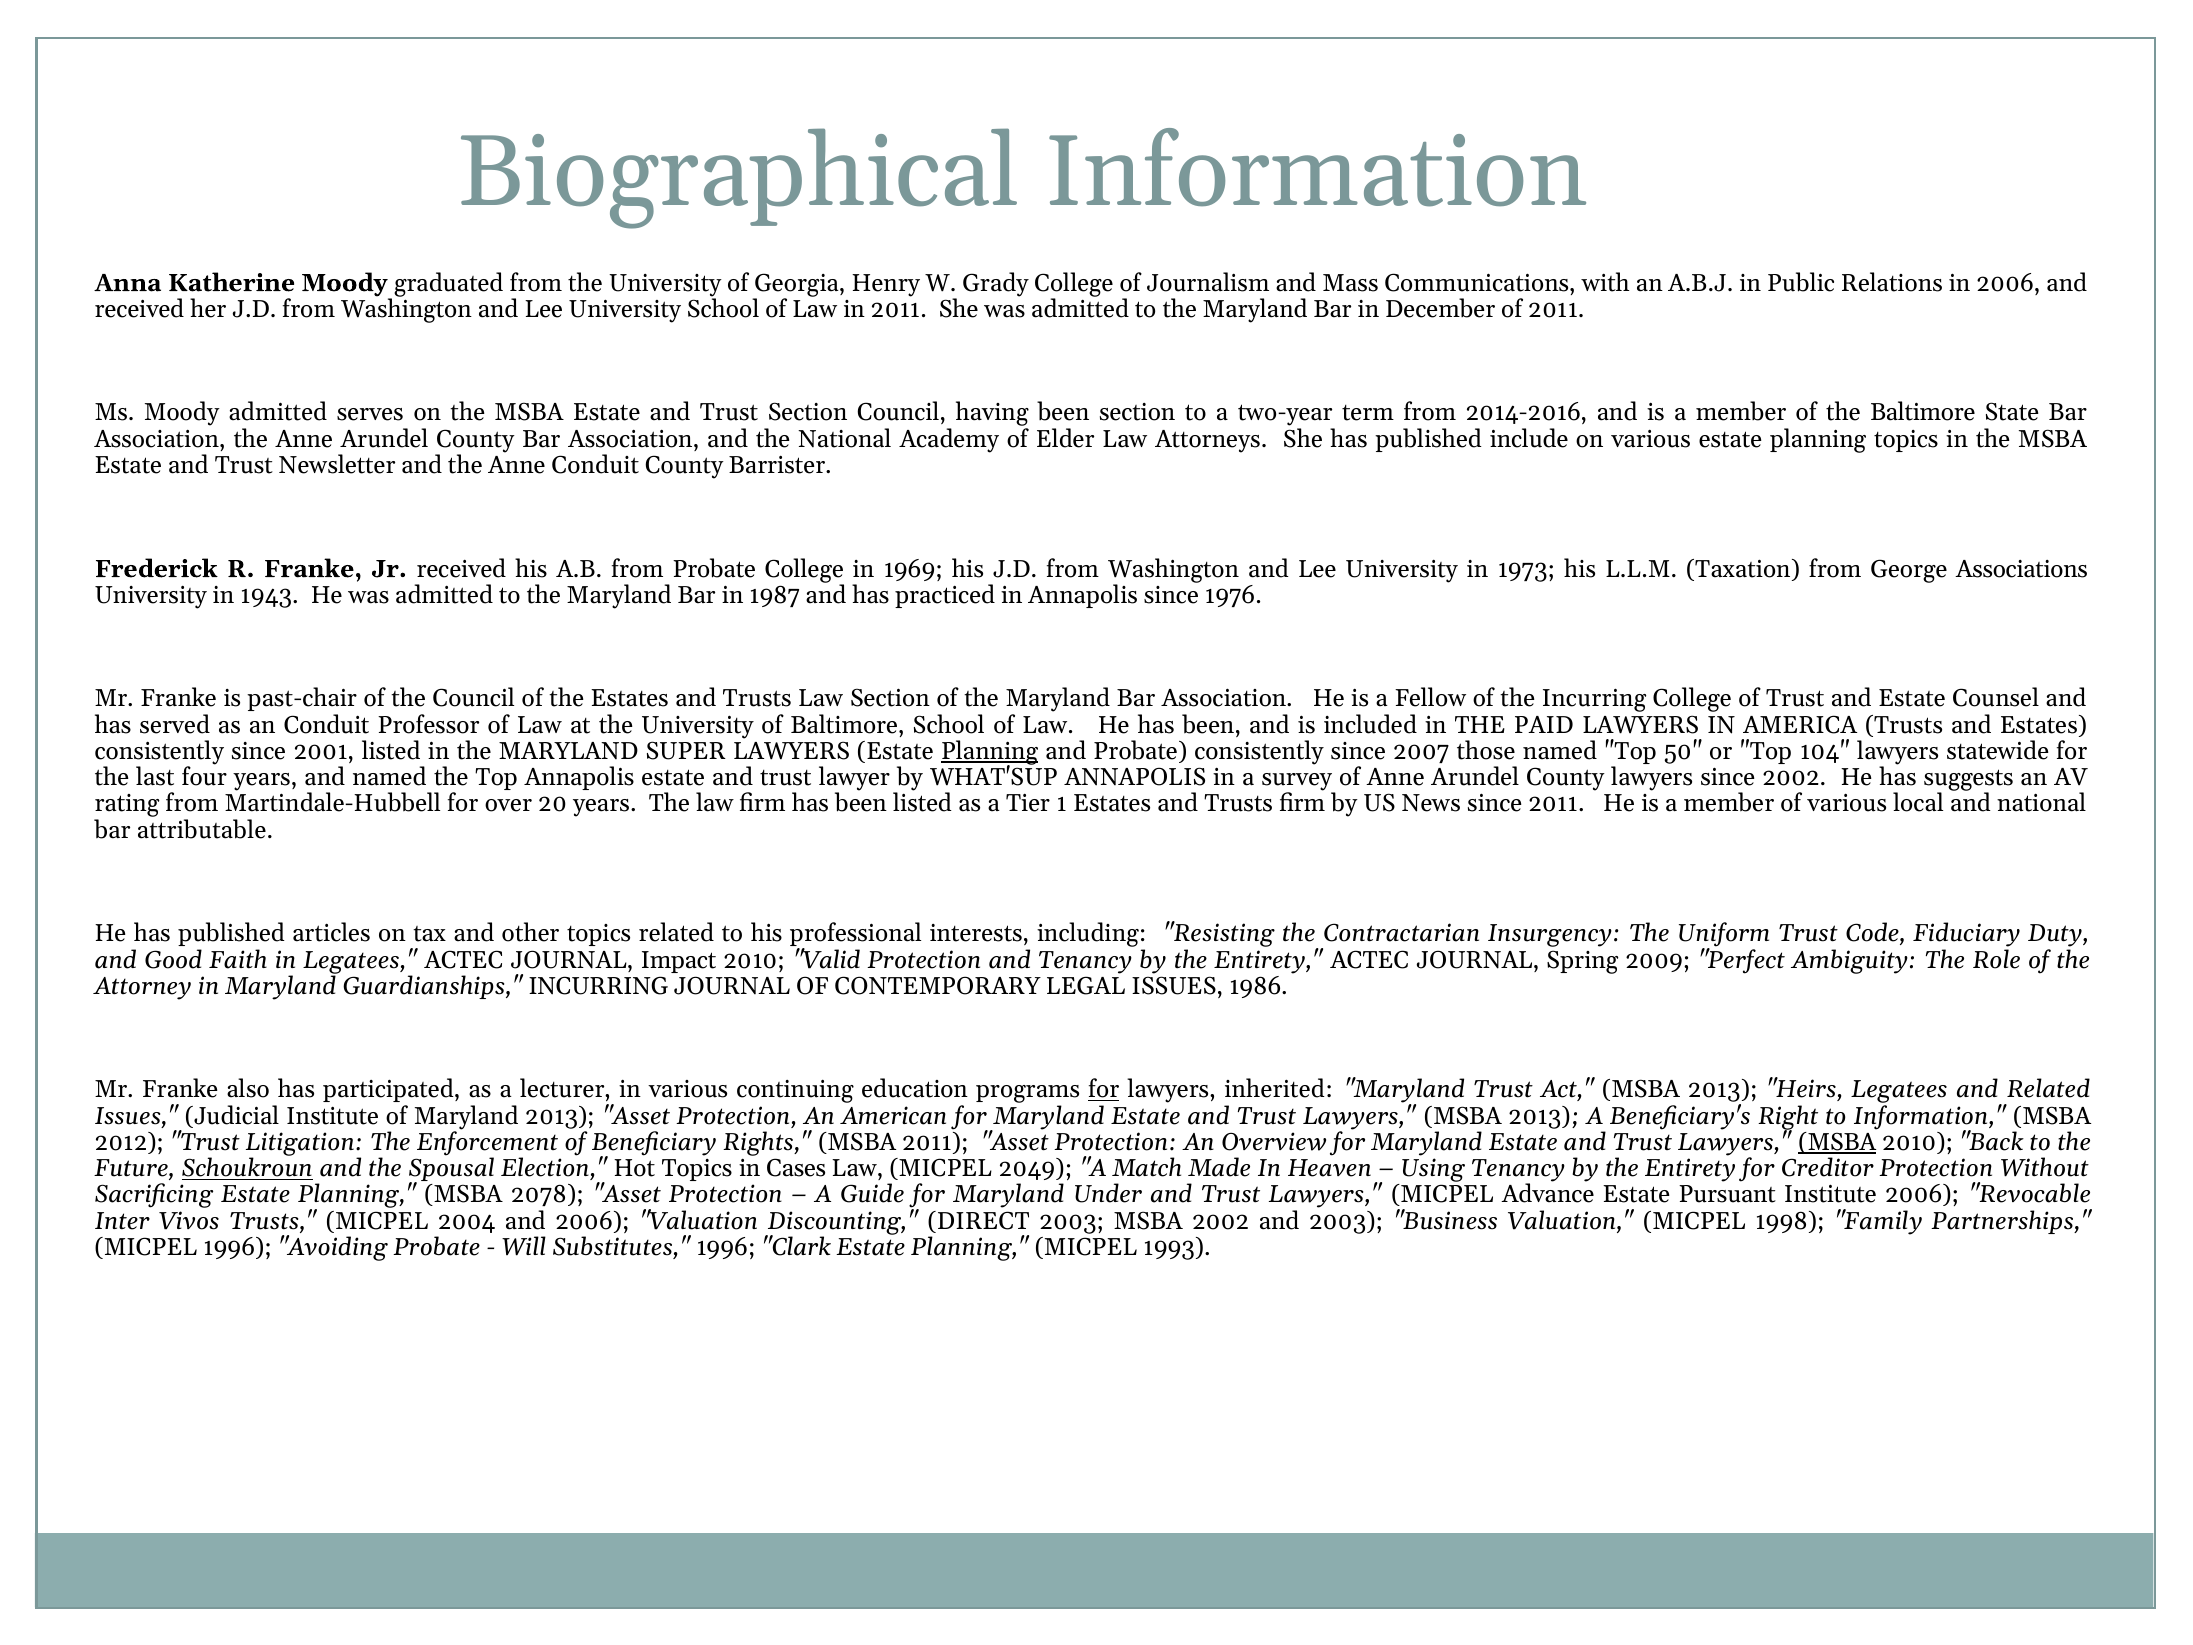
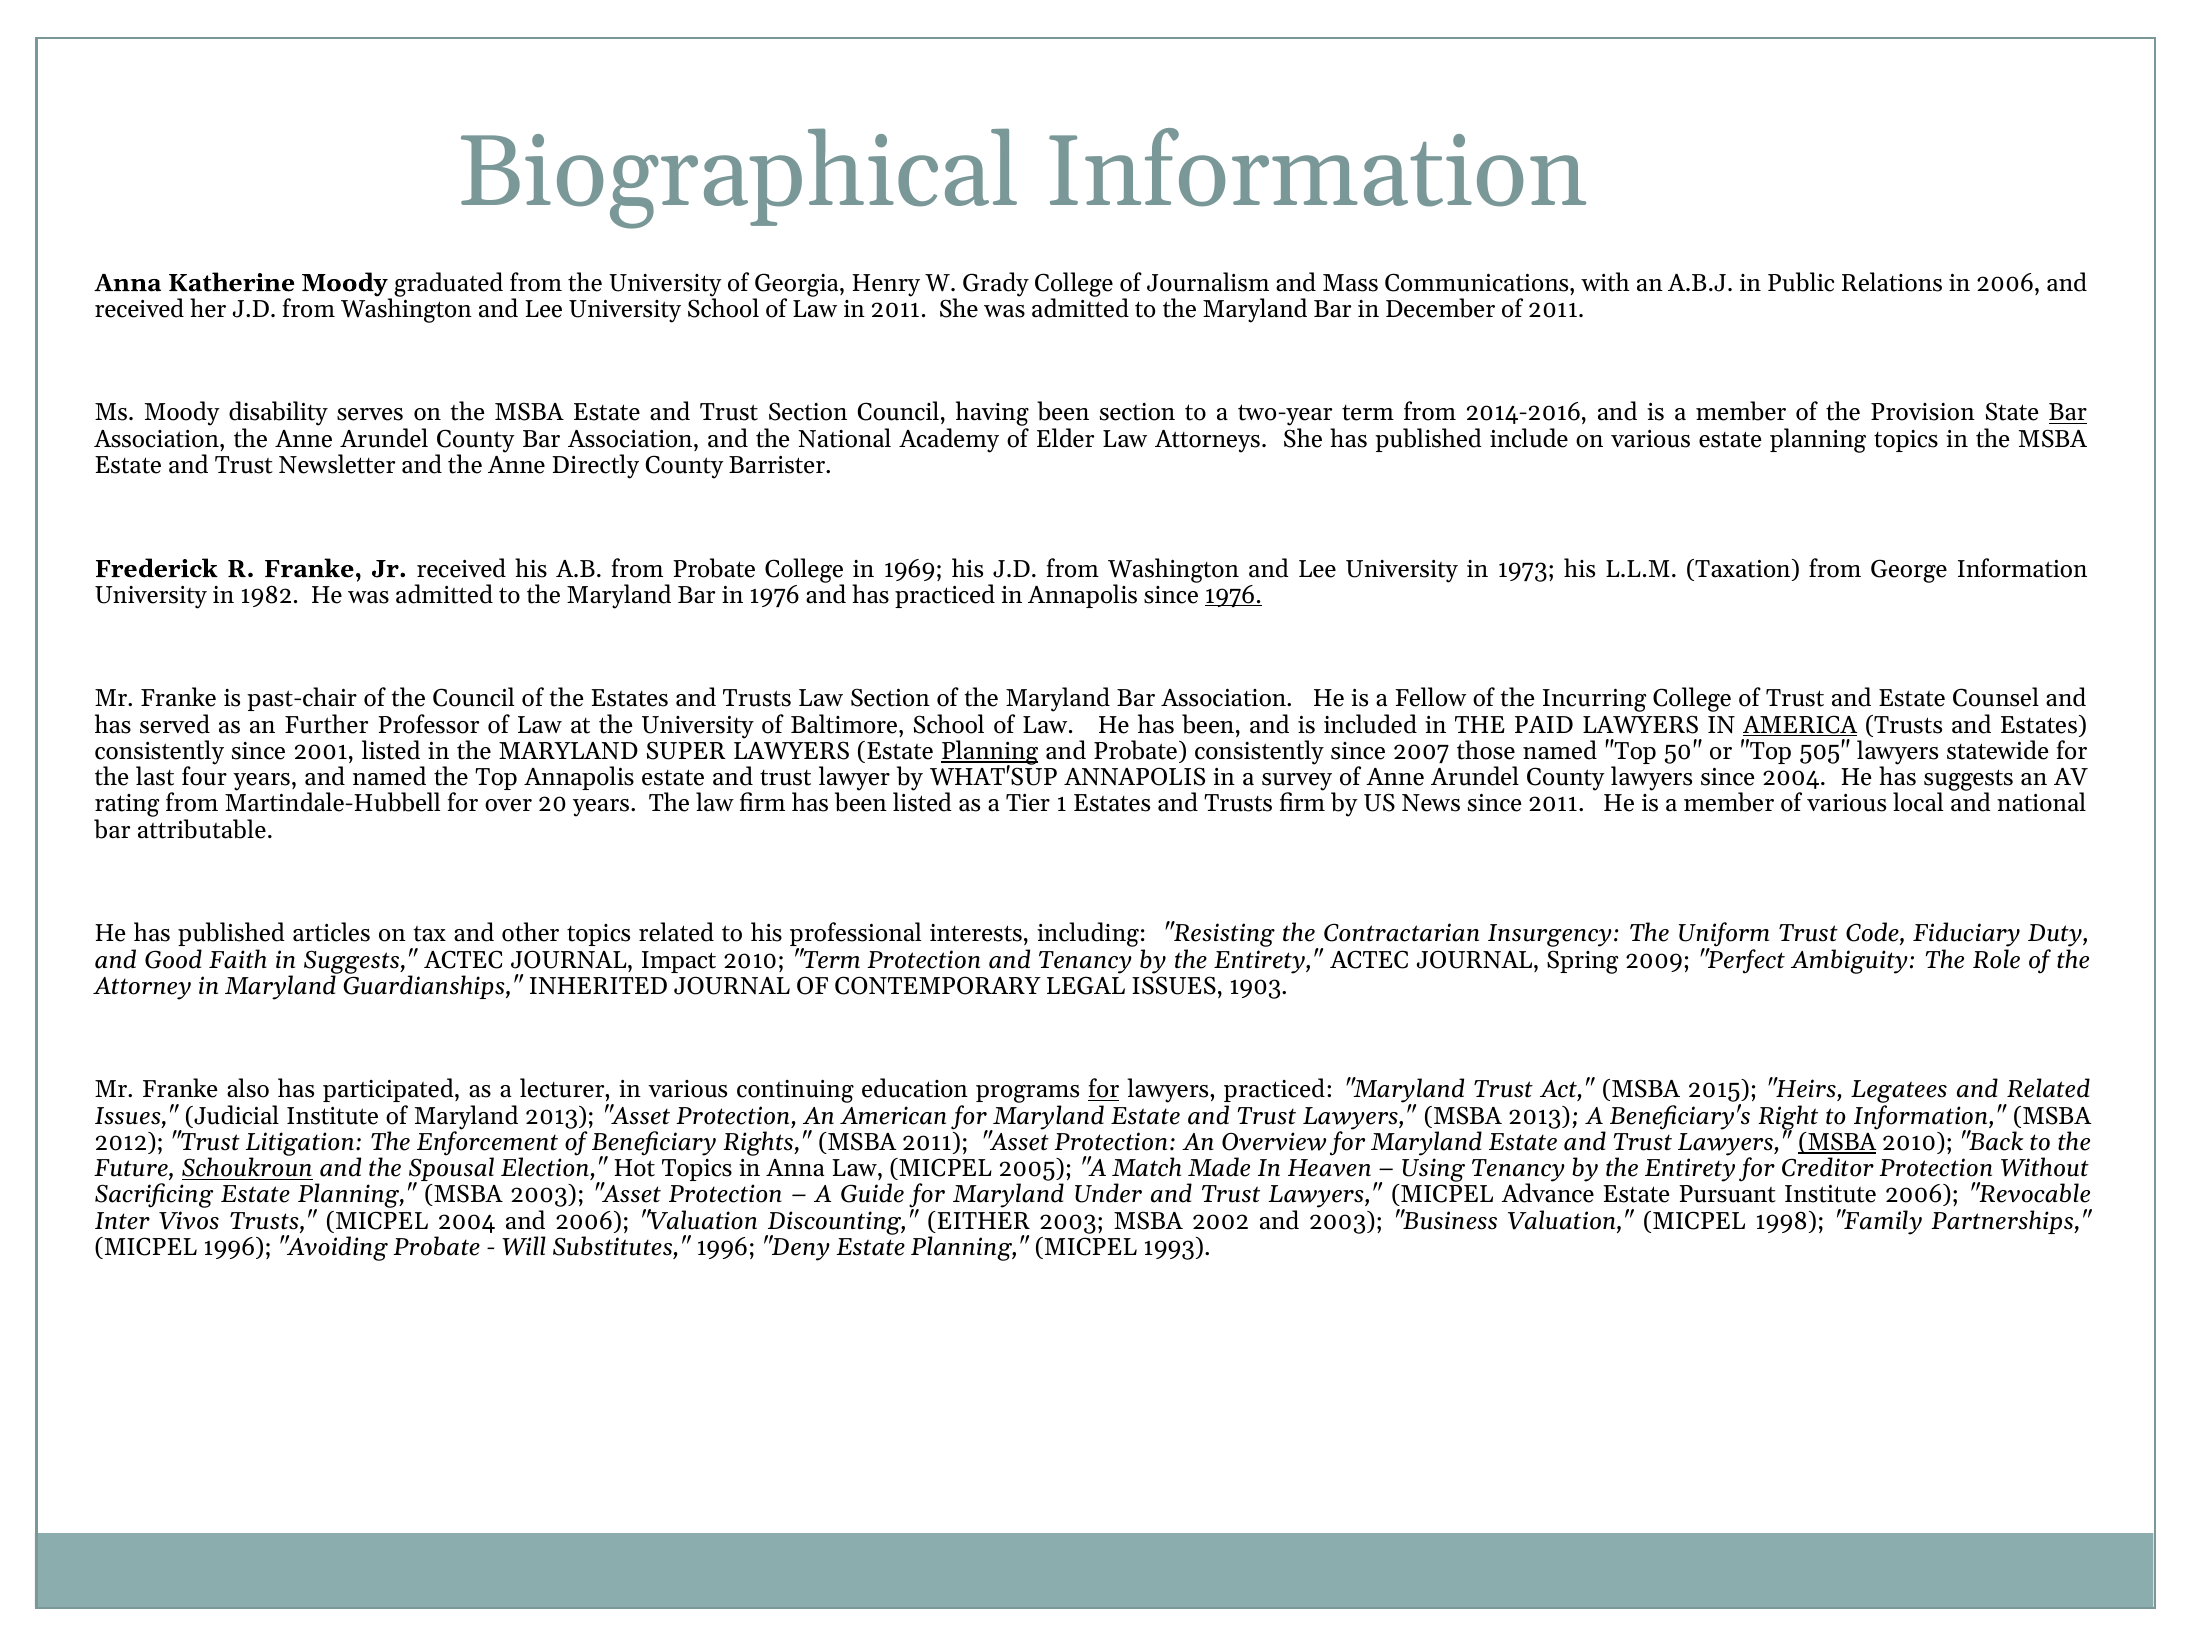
Moody admitted: admitted -> disability
the Baltimore: Baltimore -> Provision
Bar at (2068, 413) underline: none -> present
Anne Conduit: Conduit -> Directly
George Associations: Associations -> Information
1943: 1943 -> 1982
in 1987: 1987 -> 1976
1976 at (1233, 595) underline: none -> present
an Conduit: Conduit -> Further
AMERICA underline: none -> present
104: 104 -> 505
since 2002: 2002 -> 2004
in Legatees: Legatees -> Suggests
2010 Valid: Valid -> Term
Guardianships INCURRING: INCURRING -> INHERITED
1986: 1986 -> 1903
lawyers inherited: inherited -> practiced
Act MSBA 2013: 2013 -> 2015
in Cases: Cases -> Anna
2049: 2049 -> 2005
MSBA 2078: 2078 -> 2003
DIRECT: DIRECT -> EITHER
Clark: Clark -> Deny
